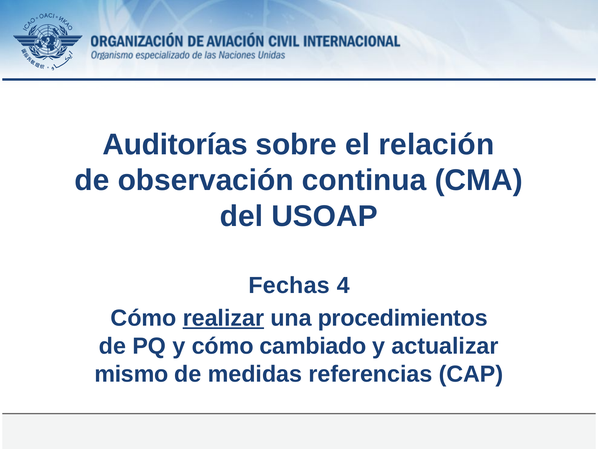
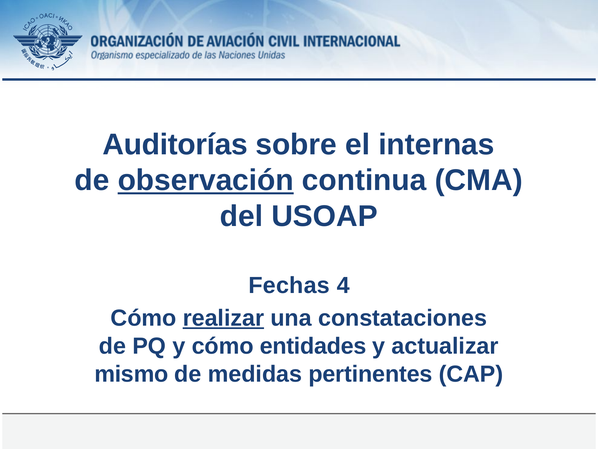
relación: relación -> internas
observación underline: none -> present
procedimientos: procedimientos -> constataciones
cambiado: cambiado -> entidades
referencias: referencias -> pertinentes
